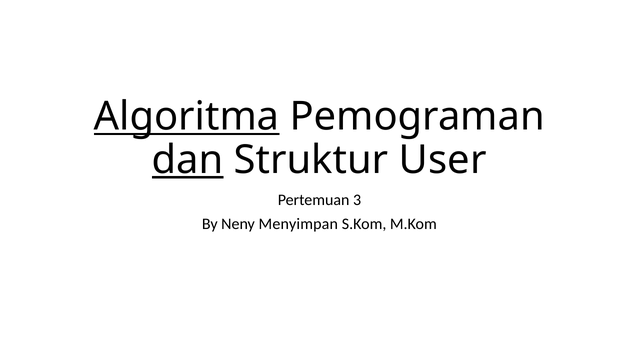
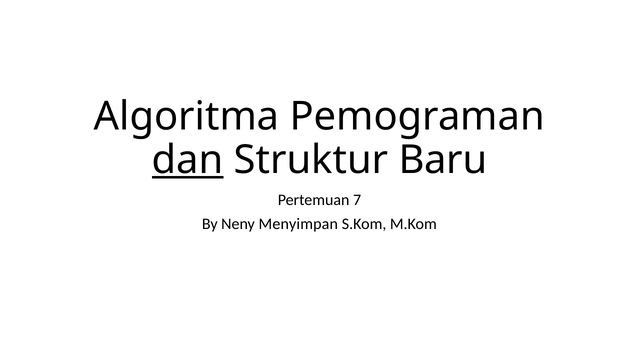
Algoritma underline: present -> none
User: User -> Baru
3: 3 -> 7
